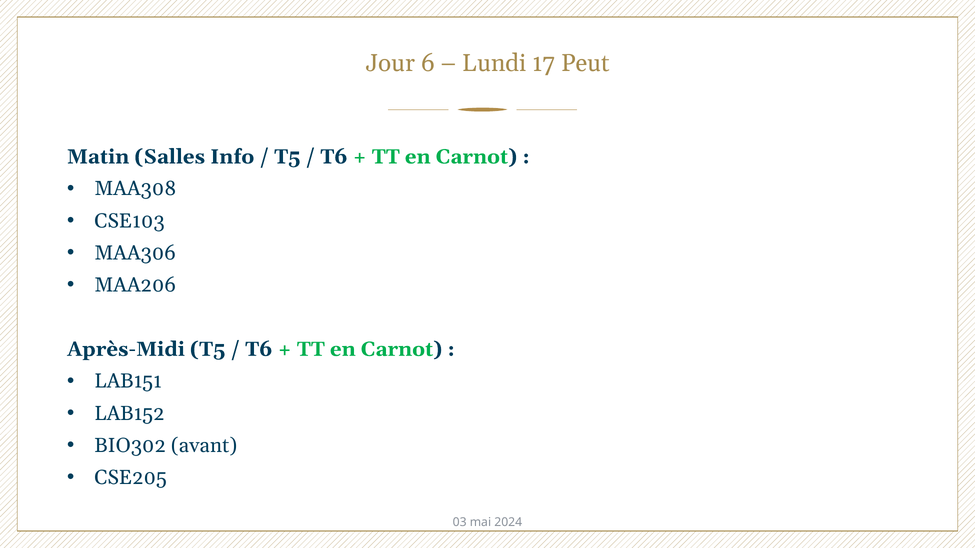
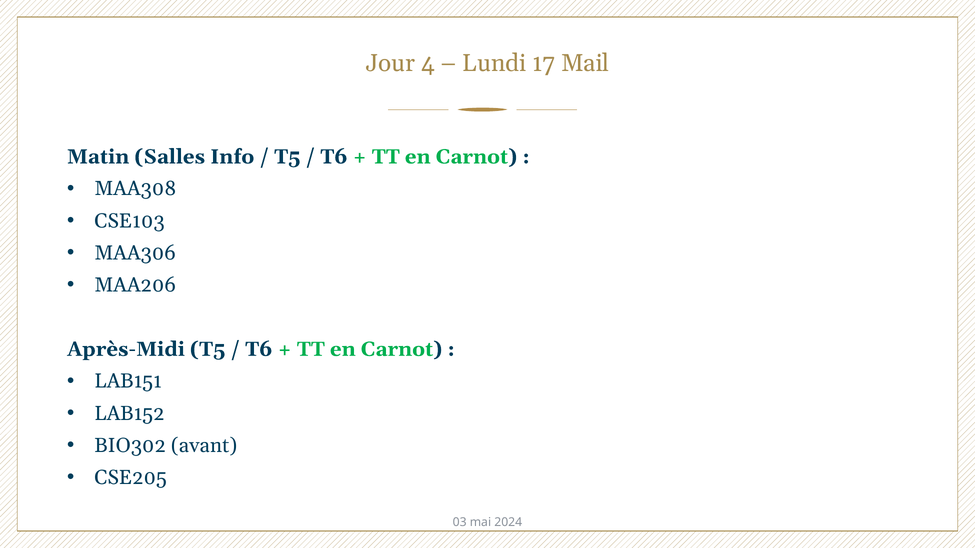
6: 6 -> 4
Peut: Peut -> Mail
